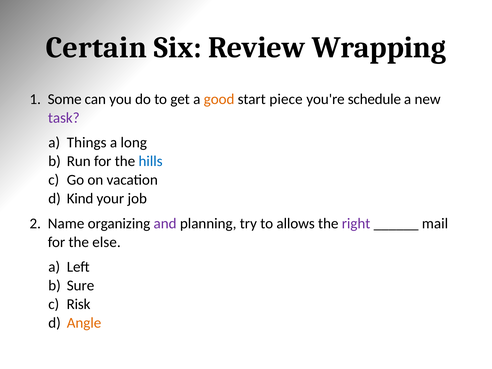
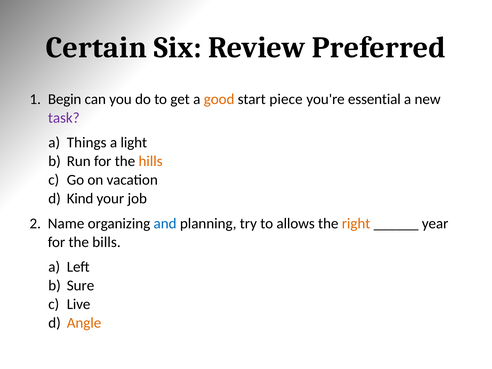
Wrapping: Wrapping -> Preferred
Some: Some -> Begin
schedule: schedule -> essential
long: long -> light
hills colour: blue -> orange
and colour: purple -> blue
right colour: purple -> orange
mail: mail -> year
else: else -> bills
Risk: Risk -> Live
